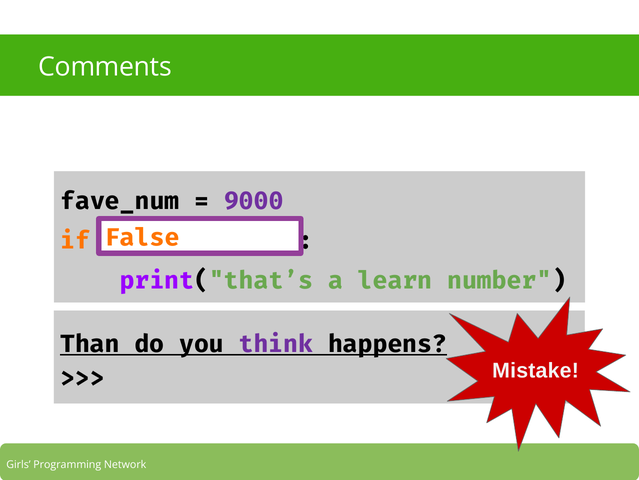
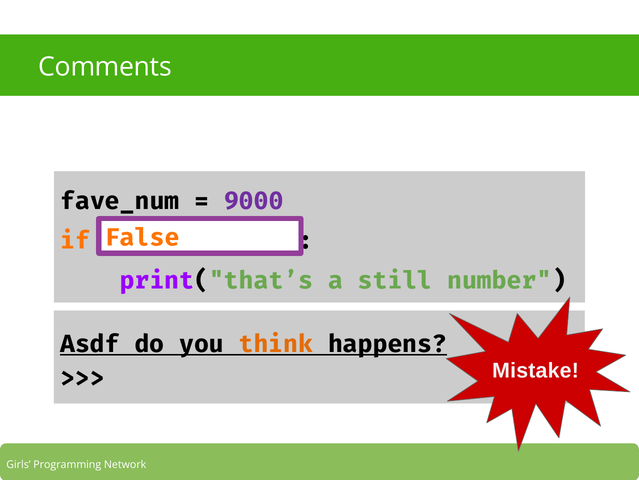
learn: learn -> still
Than: Than -> Asdf
think colour: purple -> orange
